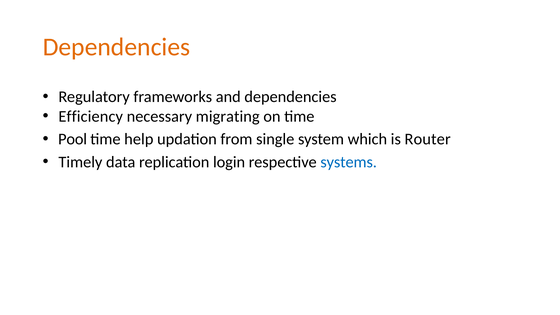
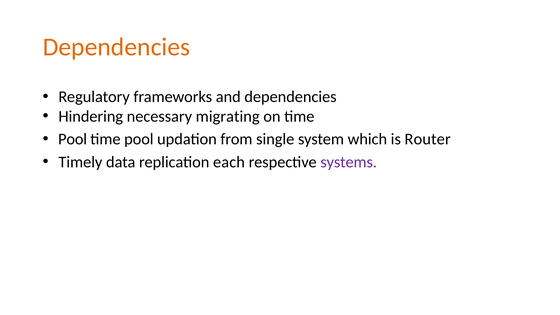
Efficiency: Efficiency -> Hindering
time help: help -> pool
login: login -> each
systems colour: blue -> purple
